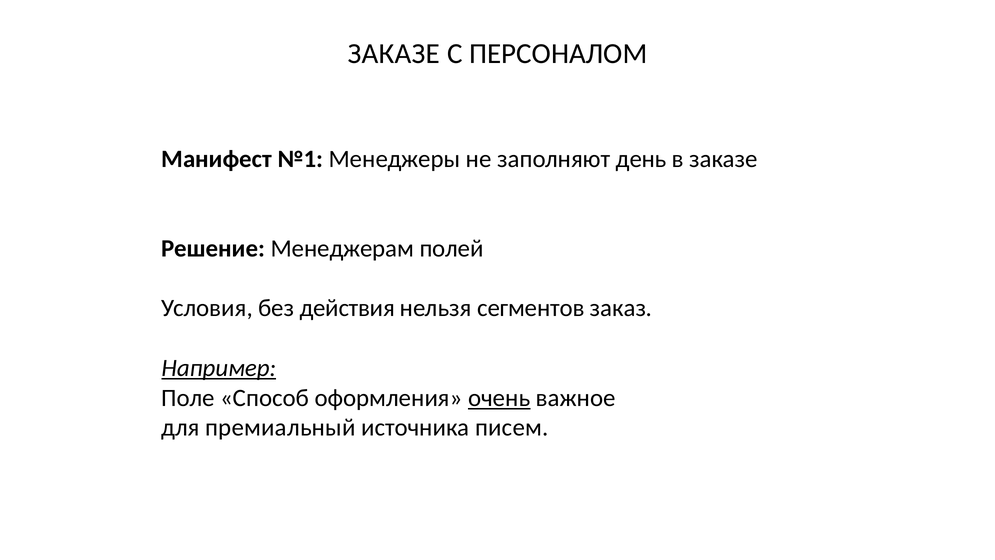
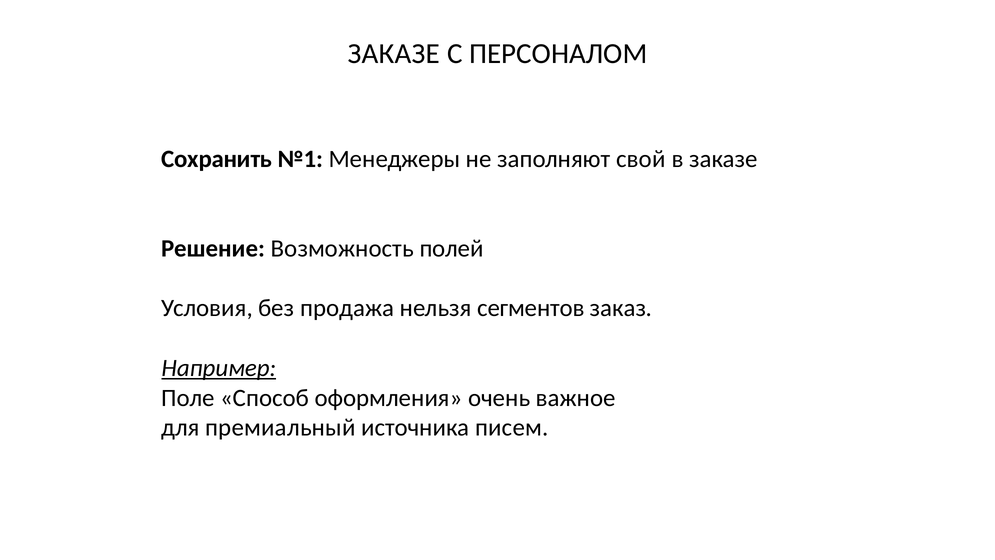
Манифест: Манифест -> Сохранить
день: день -> свой
Менеджерам: Менеджерам -> Возможность
действия: действия -> продажа
очень underline: present -> none
